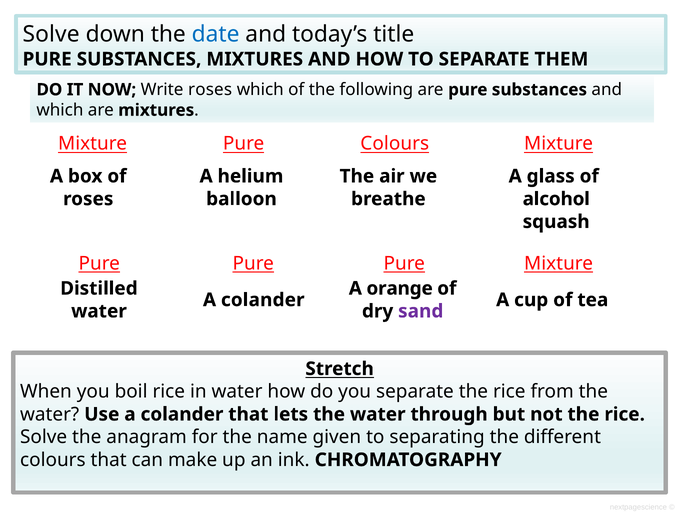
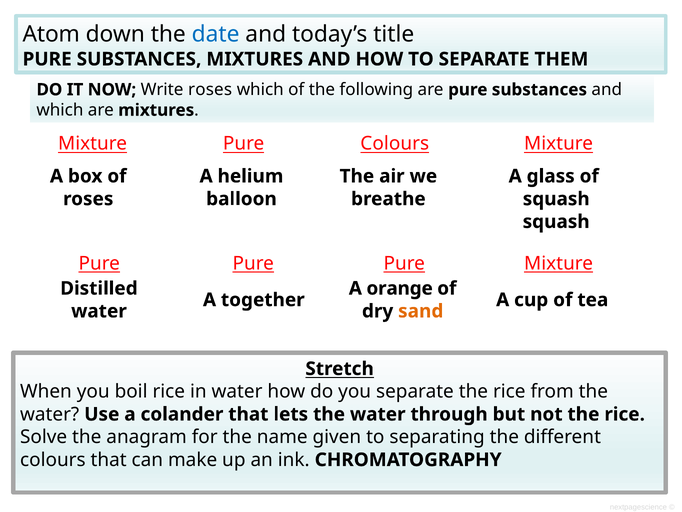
Solve at (51, 34): Solve -> Atom
alcohol at (556, 199): alcohol -> squash
colander at (263, 300): colander -> together
sand colour: purple -> orange
